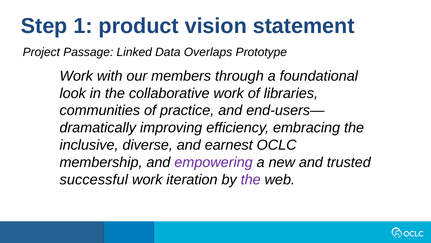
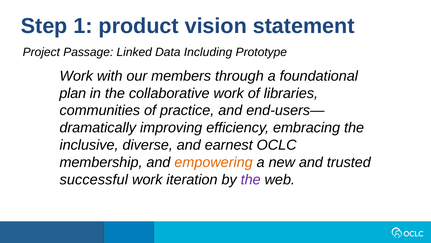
Overlaps: Overlaps -> Including
look: look -> plan
empowering colour: purple -> orange
